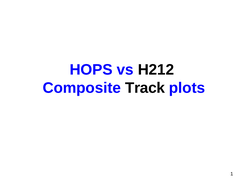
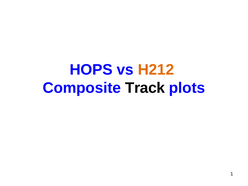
H212 colour: black -> orange
